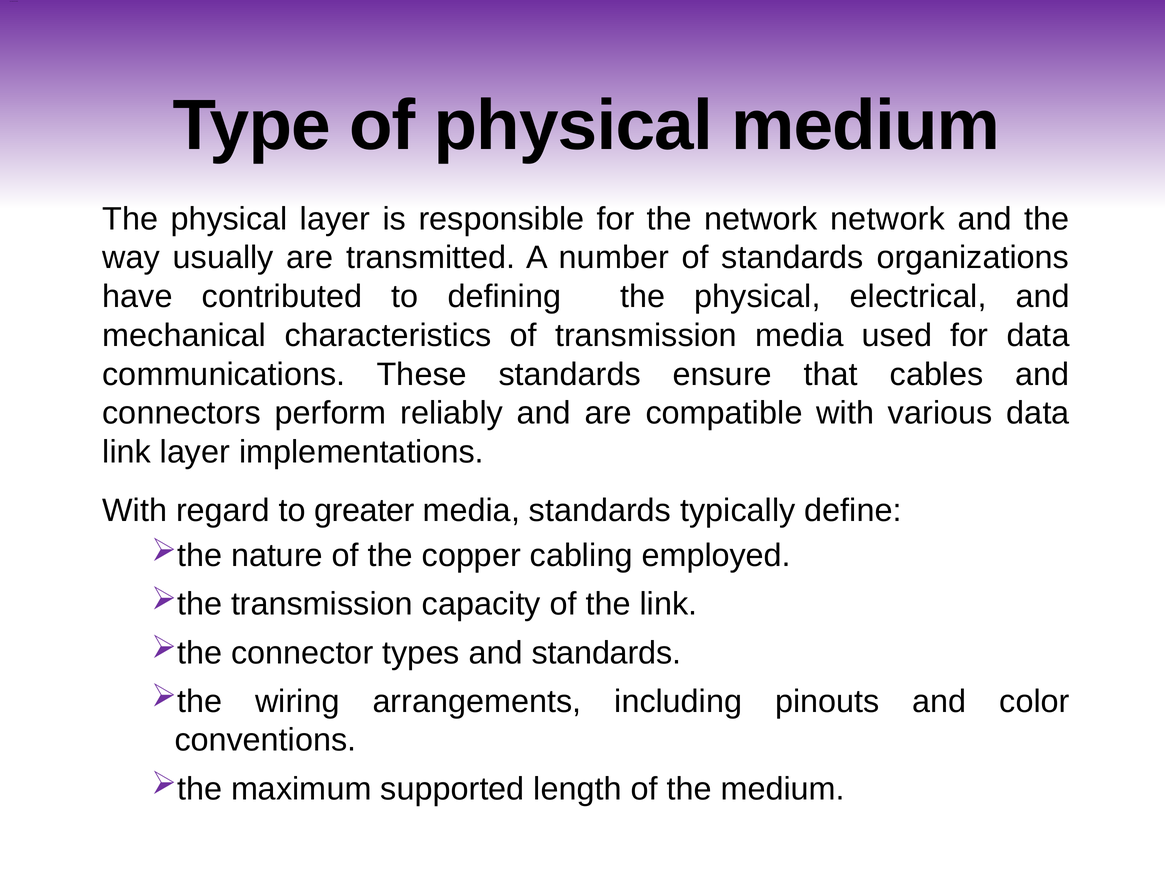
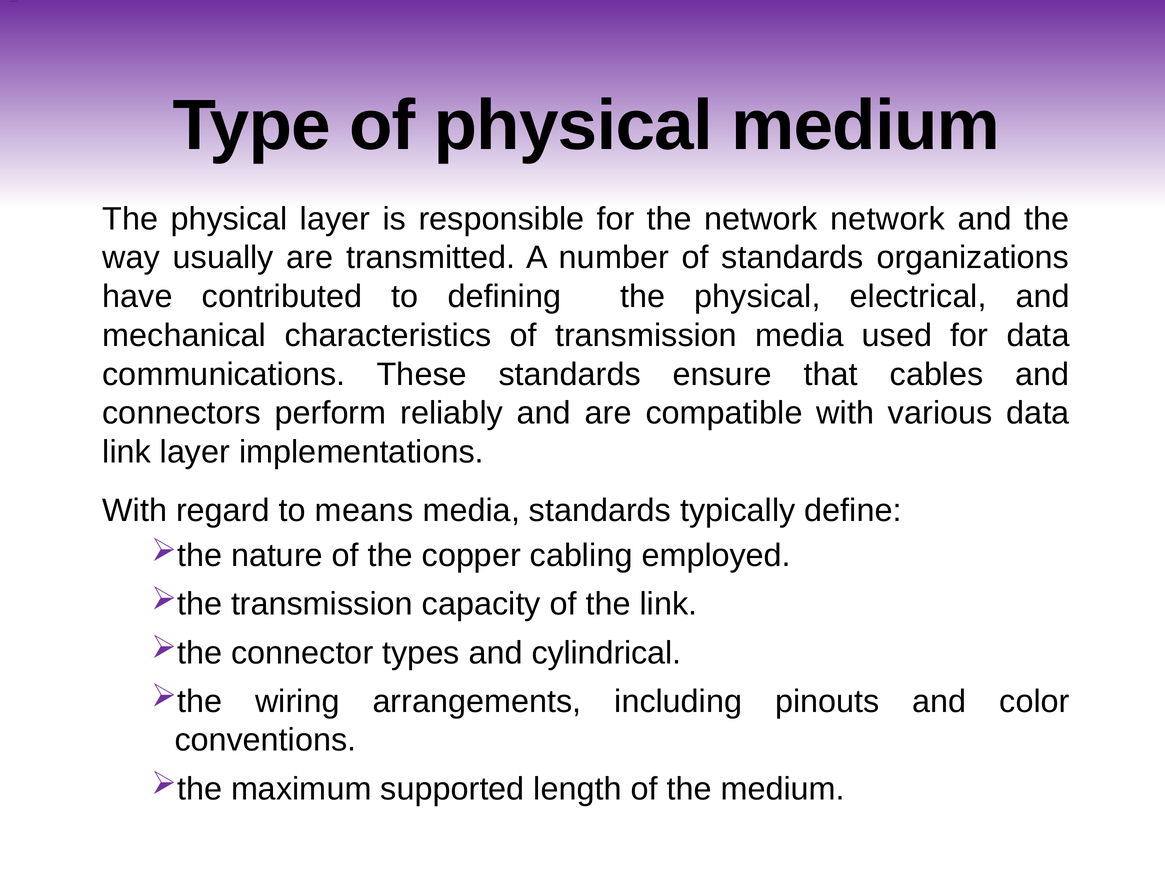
greater: greater -> means
and standards: standards -> cylindrical
